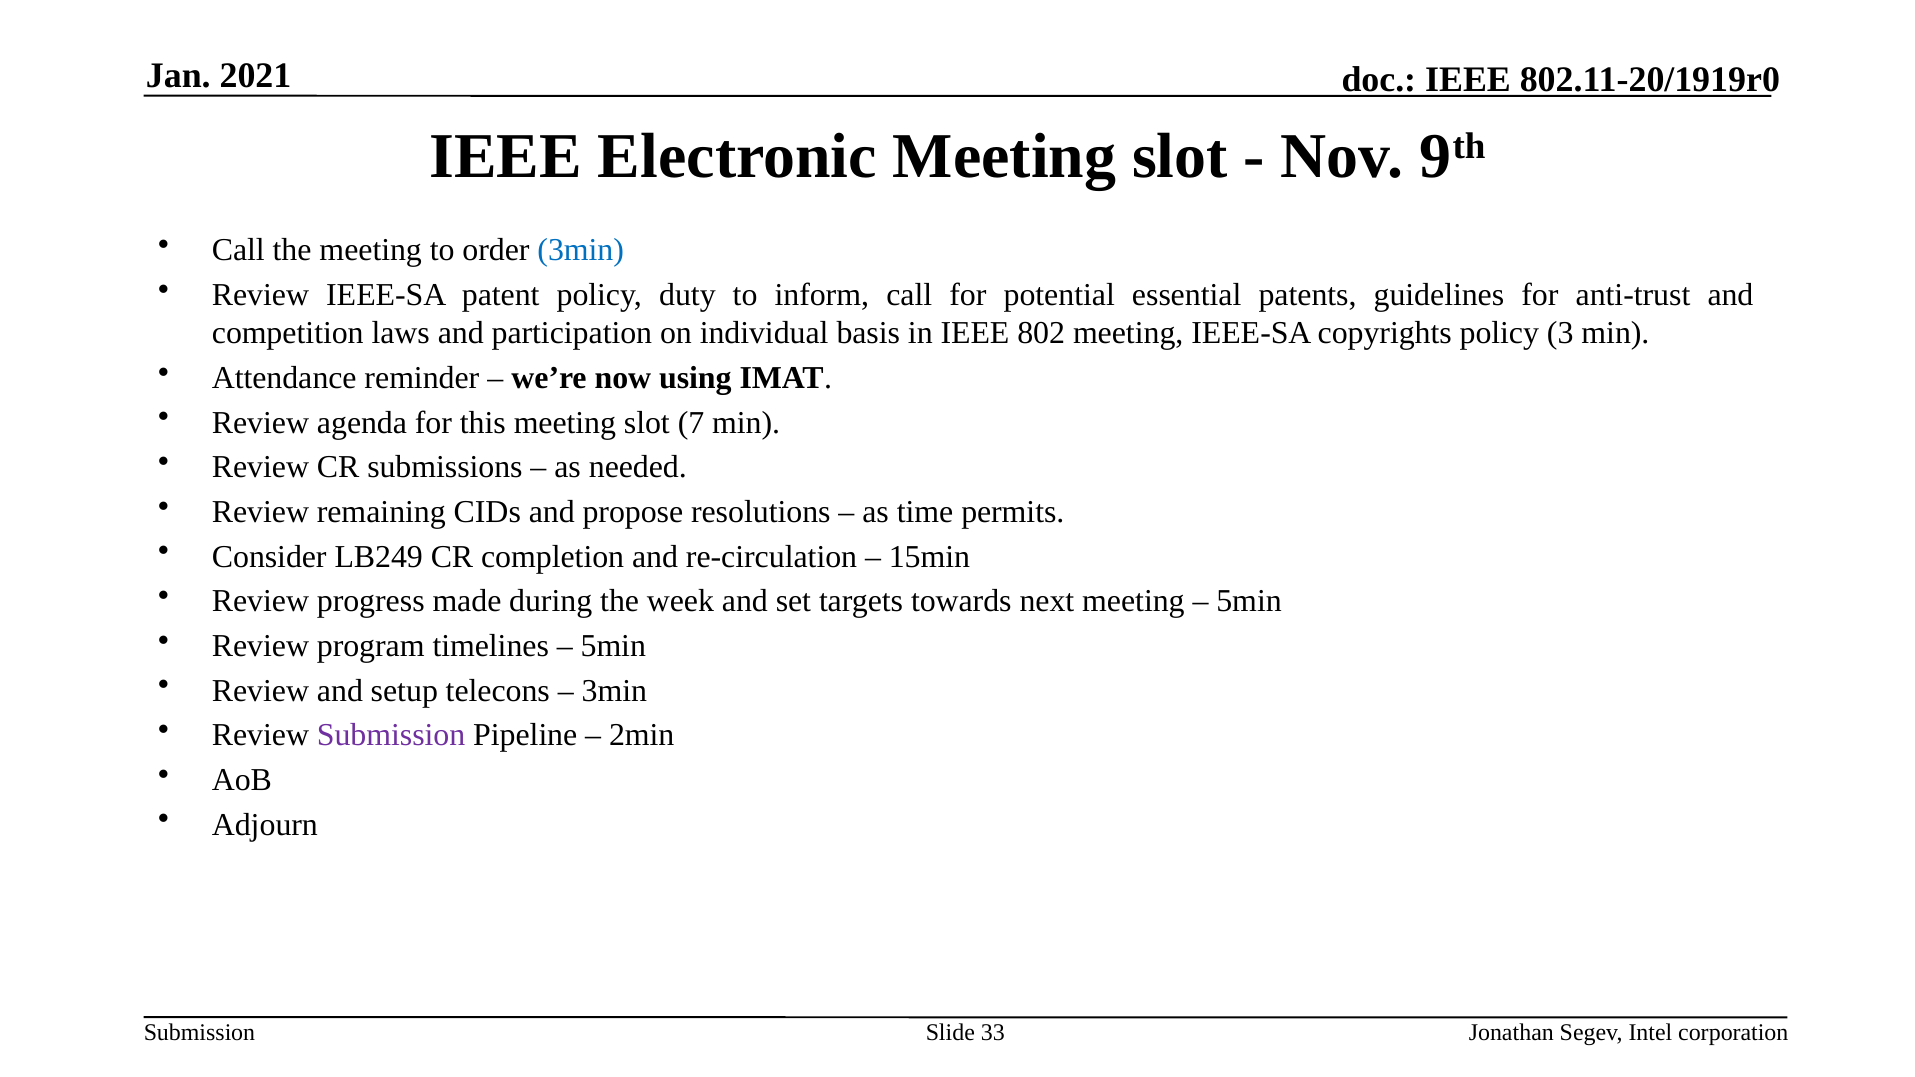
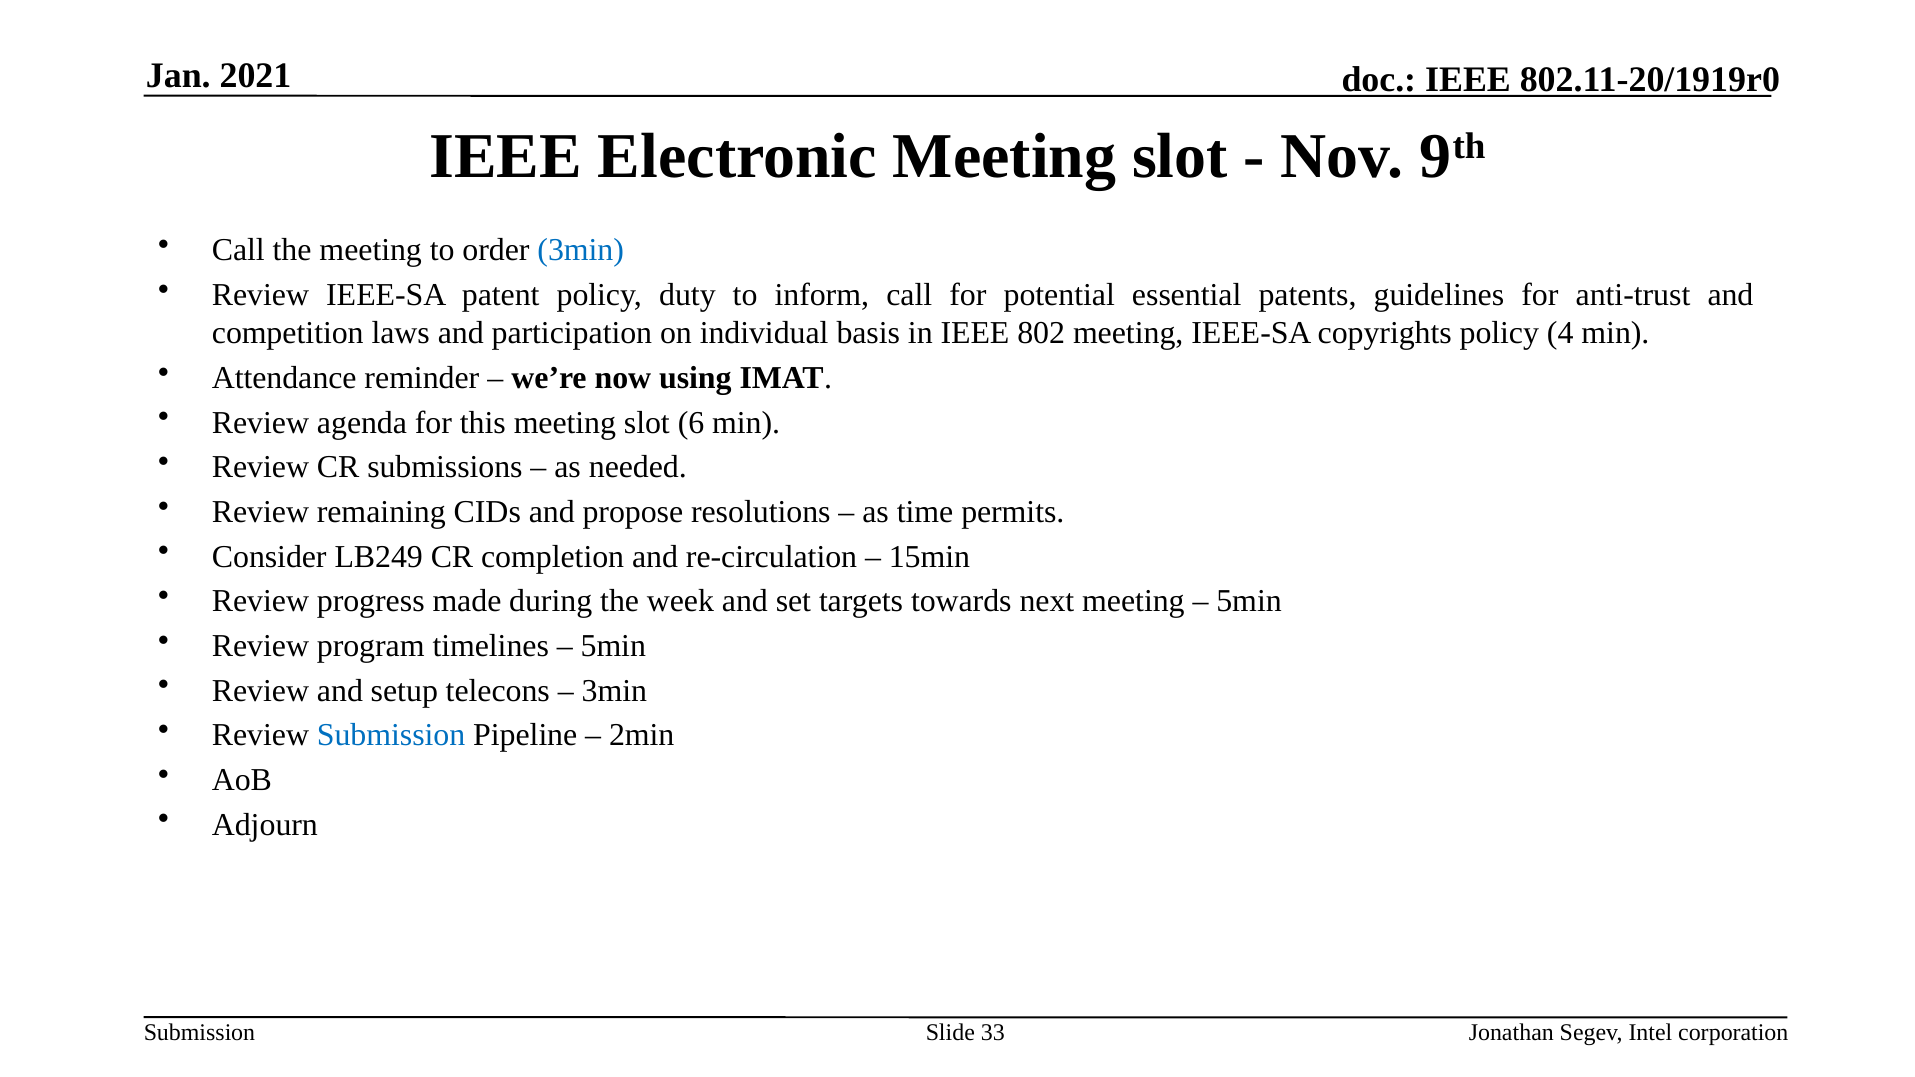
3: 3 -> 4
7: 7 -> 6
Submission at (391, 735) colour: purple -> blue
